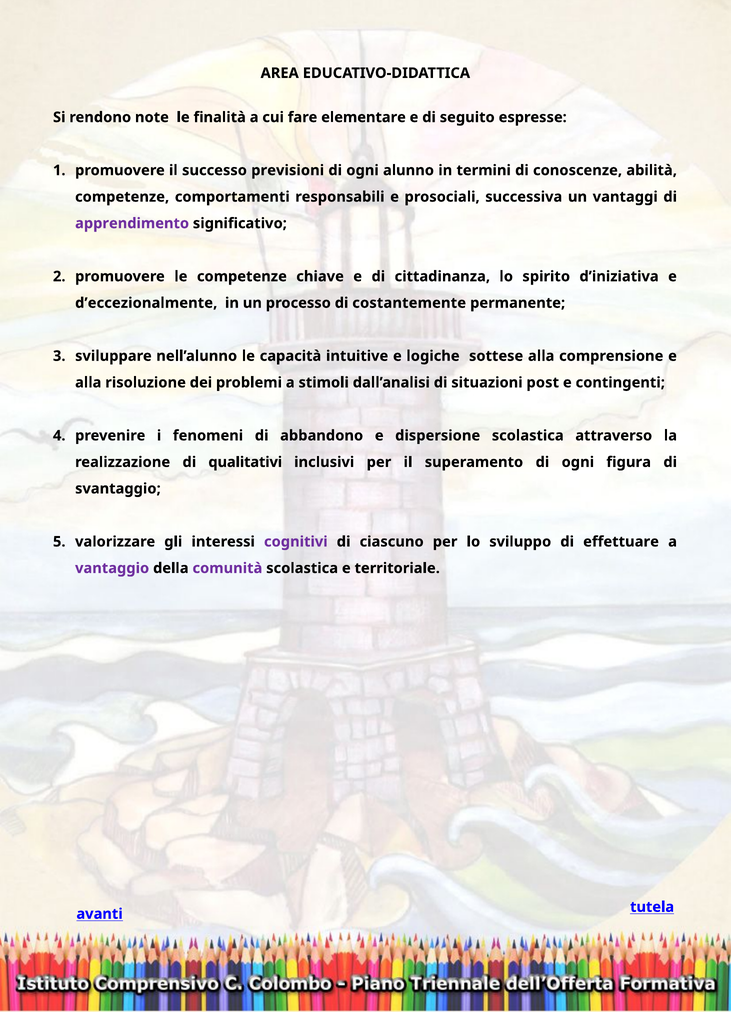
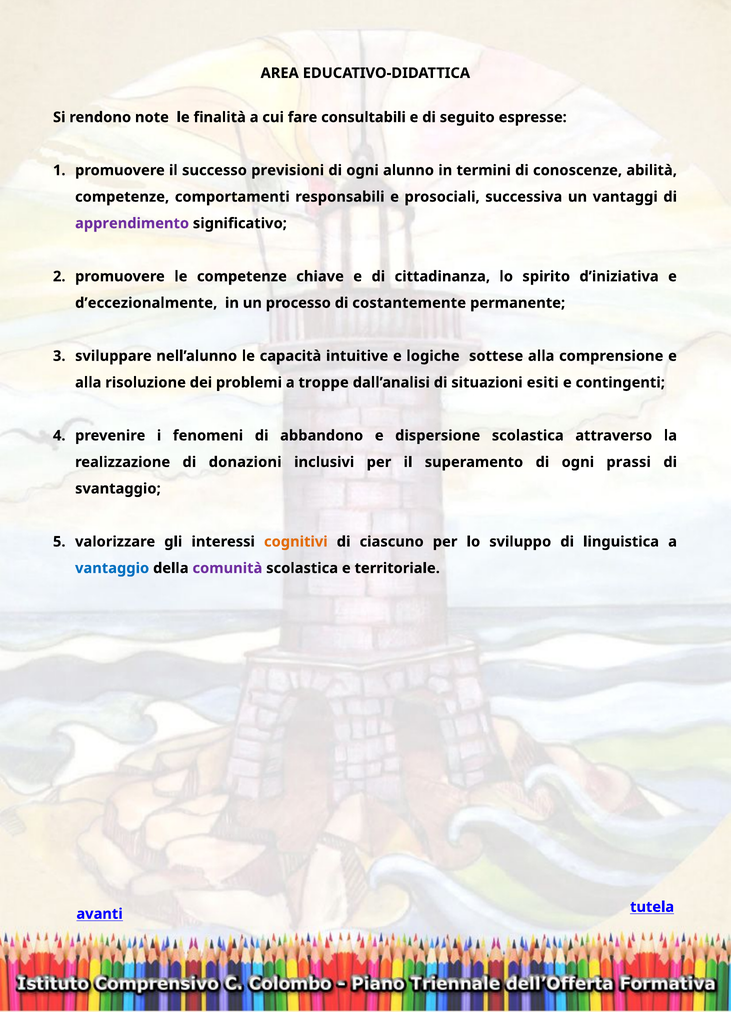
elementare: elementare -> consultabili
stimoli: stimoli -> troppe
post: post -> esiti
qualitativi: qualitativi -> donazioni
figura: figura -> prassi
cognitivi colour: purple -> orange
effettuare: effettuare -> linguistica
vantaggio colour: purple -> blue
